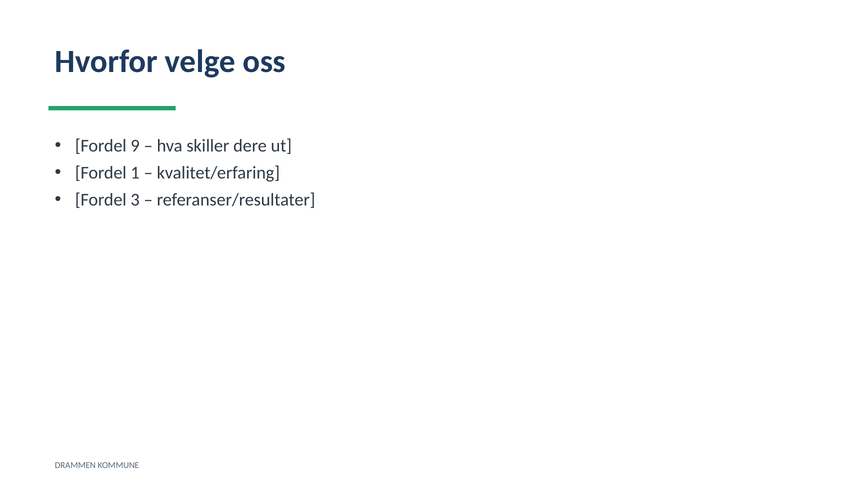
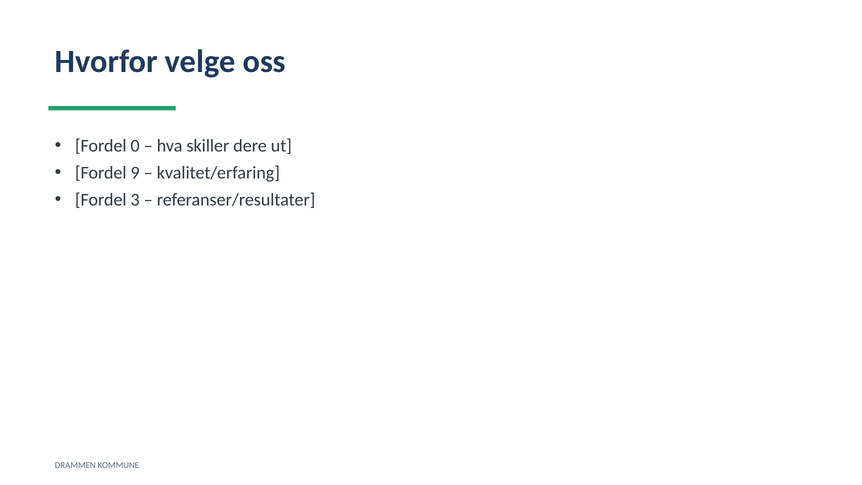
9: 9 -> 0
1: 1 -> 9
